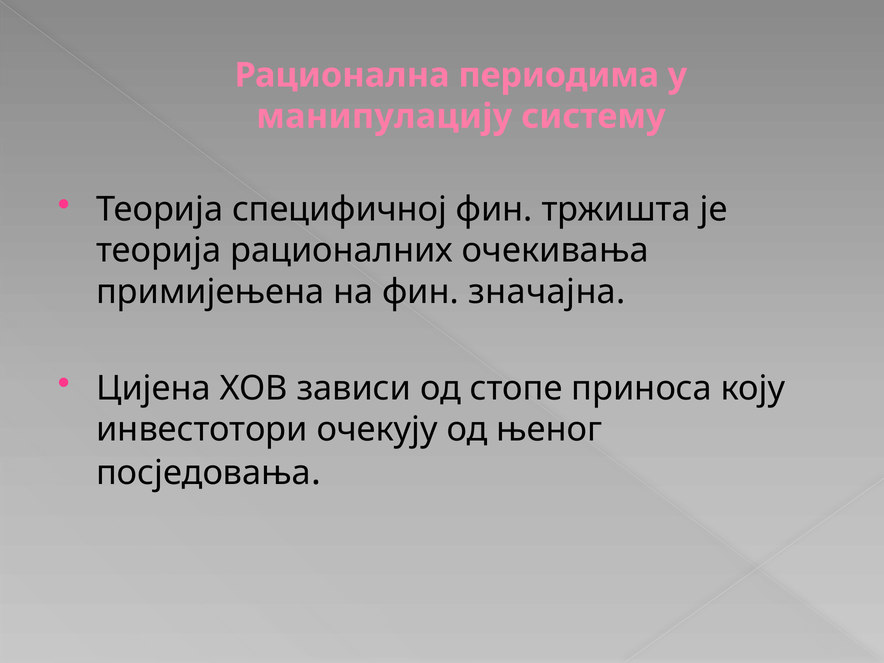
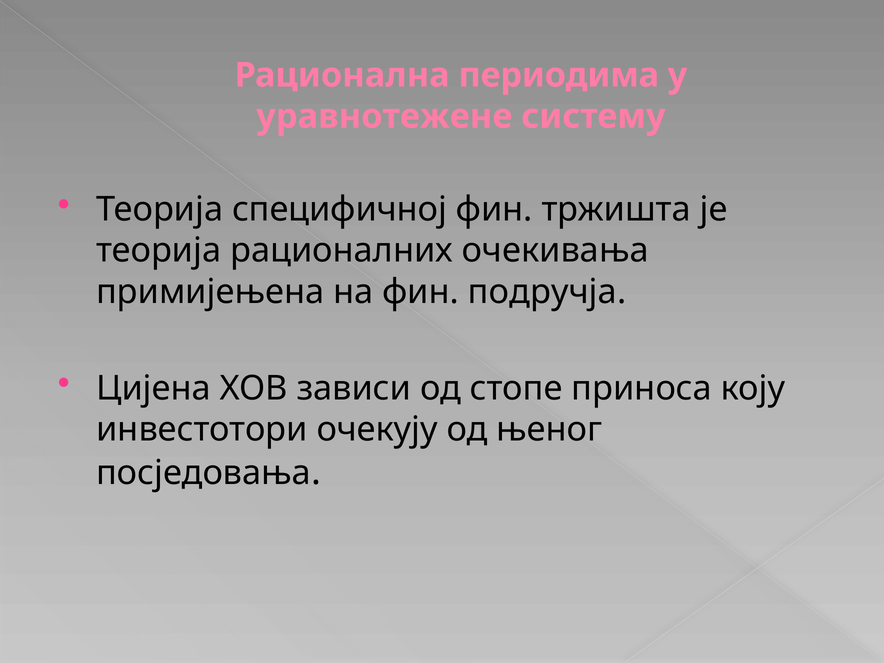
манипулацију: манипулацију -> уравнотежене
значајна: значајна -> подручја
